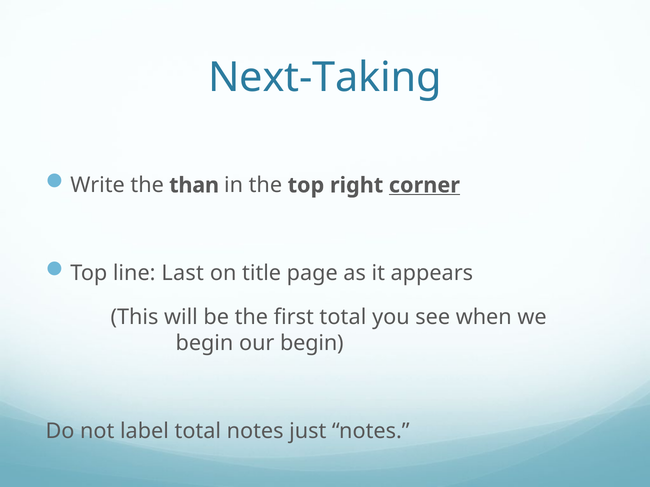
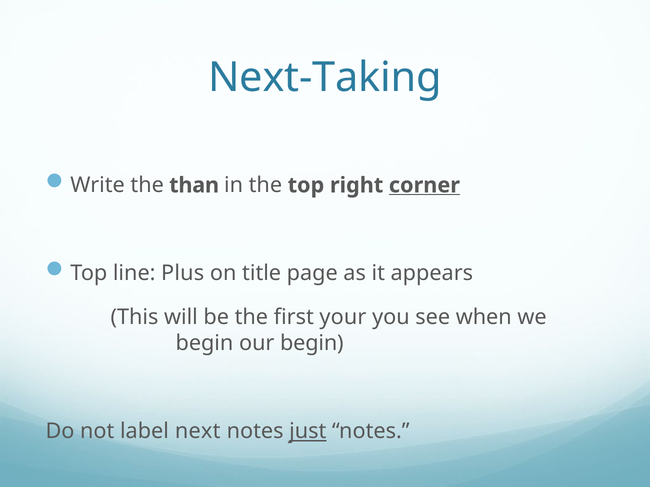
Last: Last -> Plus
first total: total -> your
label total: total -> next
just underline: none -> present
